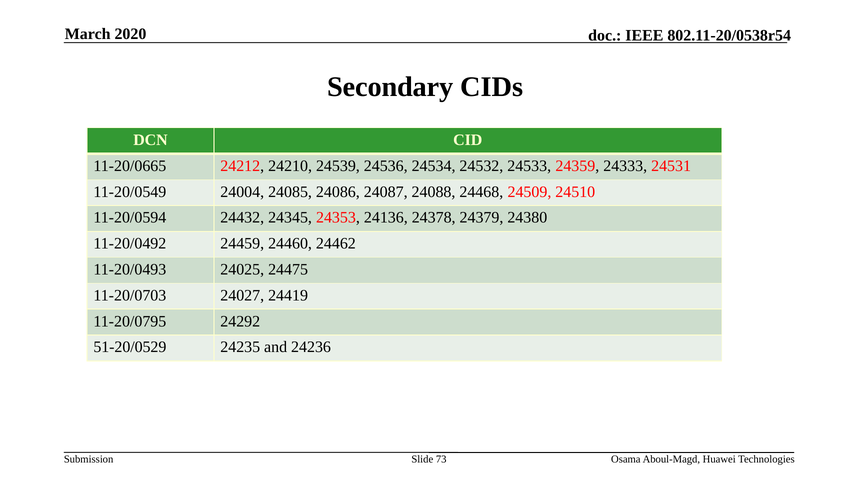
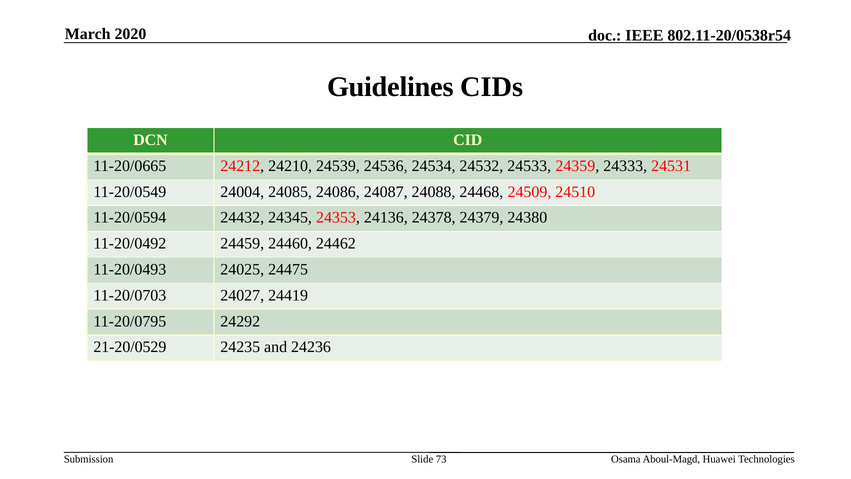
Secondary: Secondary -> Guidelines
51-20/0529: 51-20/0529 -> 21-20/0529
